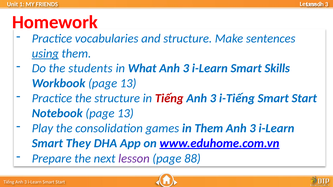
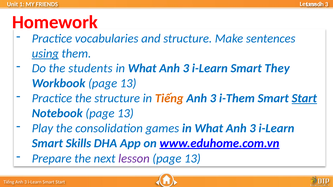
Skills: Skills -> They
Tiếng at (169, 98) colour: red -> orange
i-Tiếng: i-Tiếng -> i-Them
Start at (304, 98) underline: none -> present
games in Them: Them -> What
They: They -> Skills
88 at (192, 159): 88 -> 13
